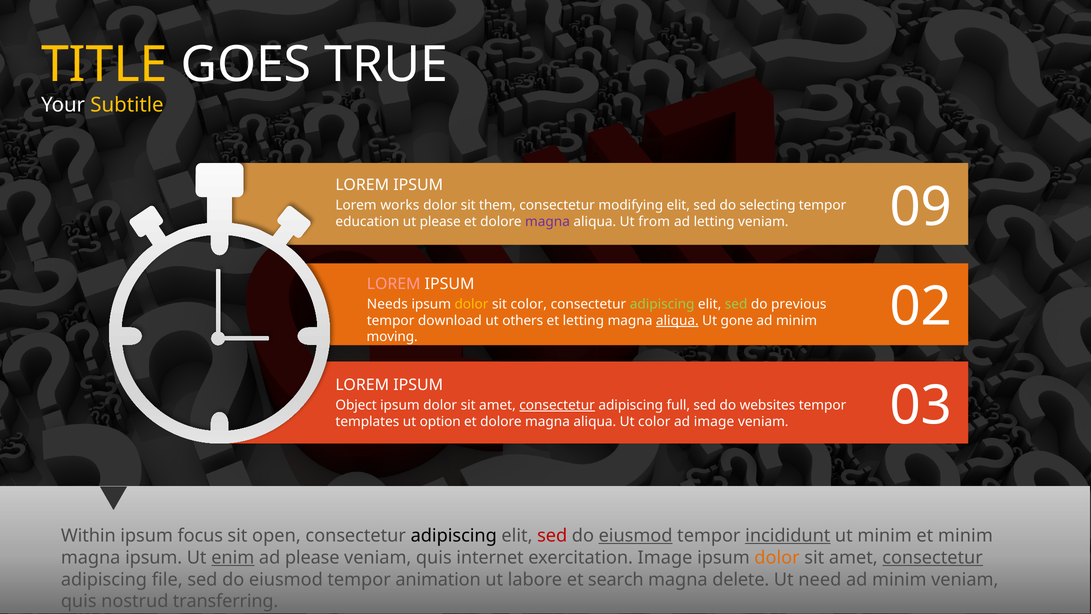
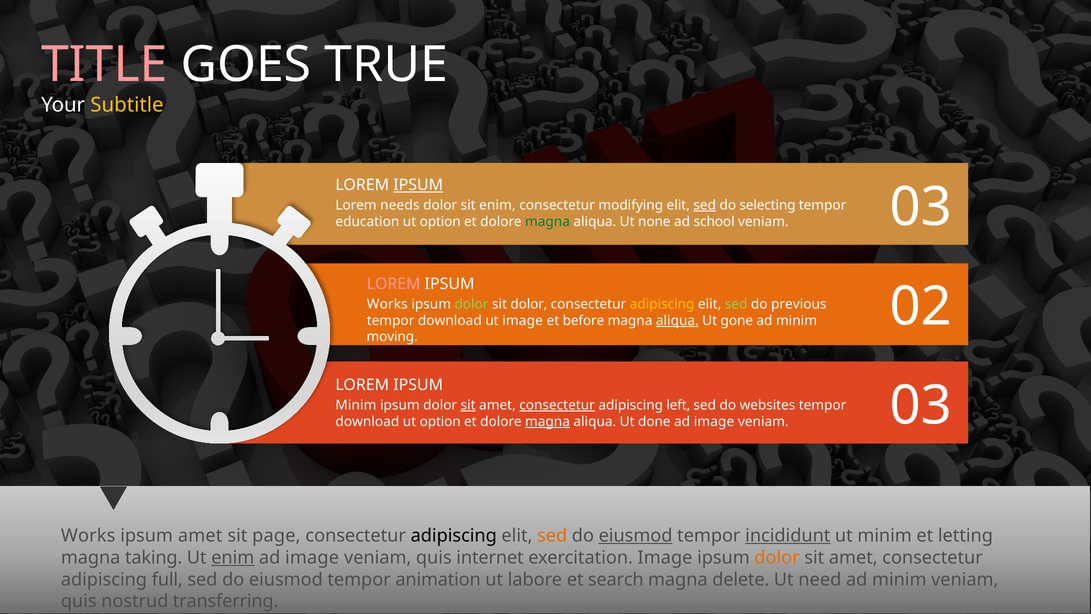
TITLE colour: yellow -> pink
IPSUM at (418, 185) underline: none -> present
works: works -> needs
sit them: them -> enim
sed at (705, 205) underline: none -> present
please at (440, 222): please -> option
magna at (548, 222) colour: purple -> green
from: from -> none
ad letting: letting -> school
veniam 09: 09 -> 03
Needs at (387, 304): Needs -> Works
dolor at (471, 304) colour: yellow -> light green
sit color: color -> dolor
adipiscing at (662, 304) colour: light green -> yellow
ut others: others -> image
et letting: letting -> before
Object at (356, 405): Object -> Minim
sit at (468, 405) underline: none -> present
full: full -> left
templates at (367, 421): templates -> download
magna at (548, 421) underline: none -> present
Ut color: color -> done
Within at (88, 536): Within -> Works
ipsum focus: focus -> amet
open: open -> page
sed at (552, 536) colour: red -> orange
et minim: minim -> letting
magna ipsum: ipsum -> taking
please at (312, 557): please -> image
consectetur at (933, 557) underline: present -> none
file: file -> full
